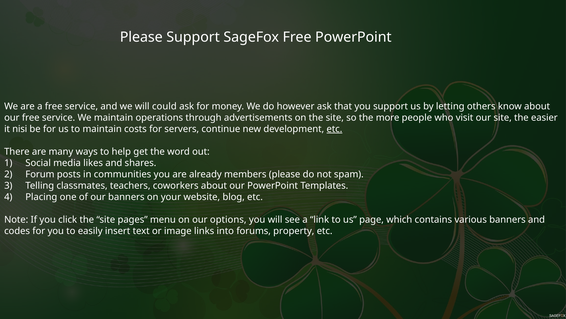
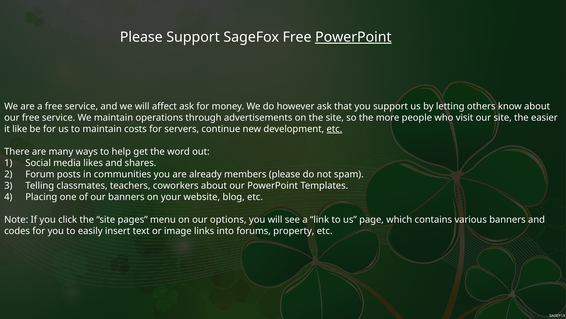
PowerPoint at (353, 37) underline: none -> present
could: could -> affect
nisi: nisi -> like
